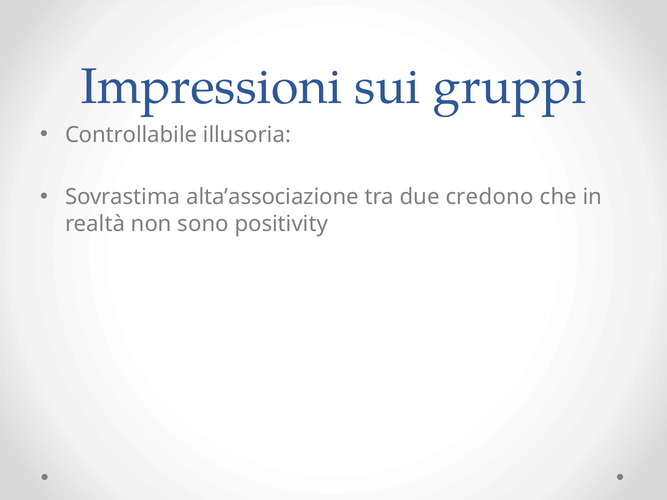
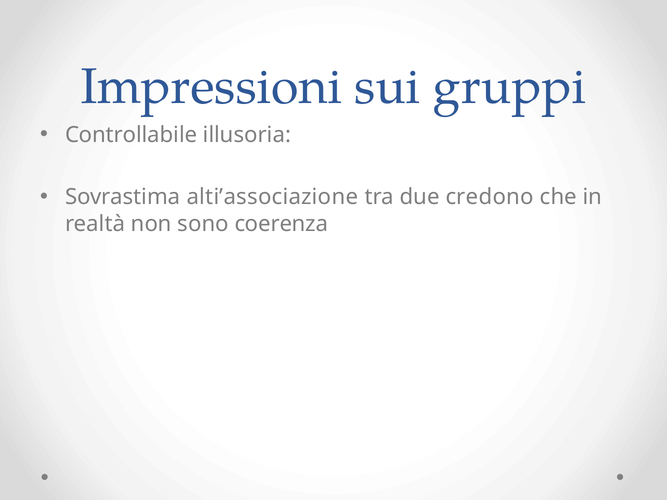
alta’associazione: alta’associazione -> alti’associazione
positivity: positivity -> coerenza
